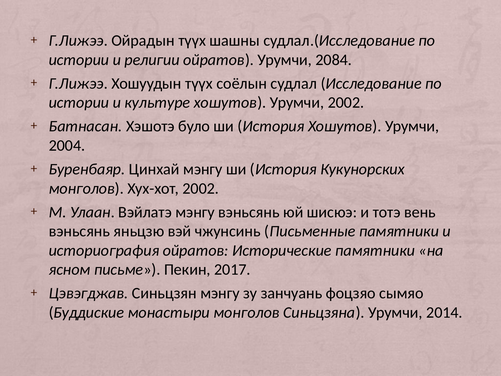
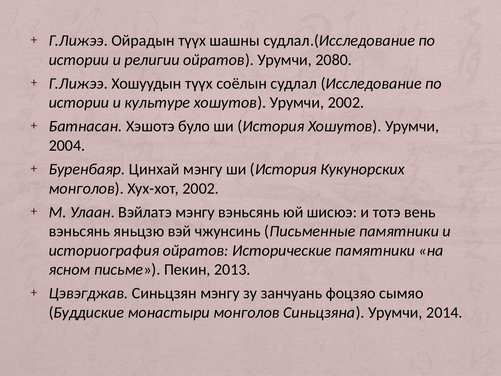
2084: 2084 -> 2080
2017: 2017 -> 2013
